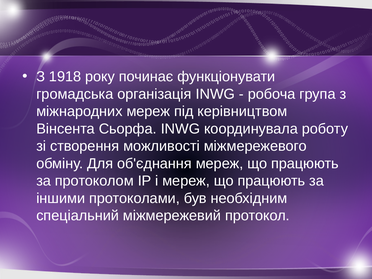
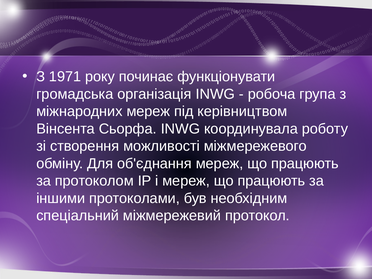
1918: 1918 -> 1971
